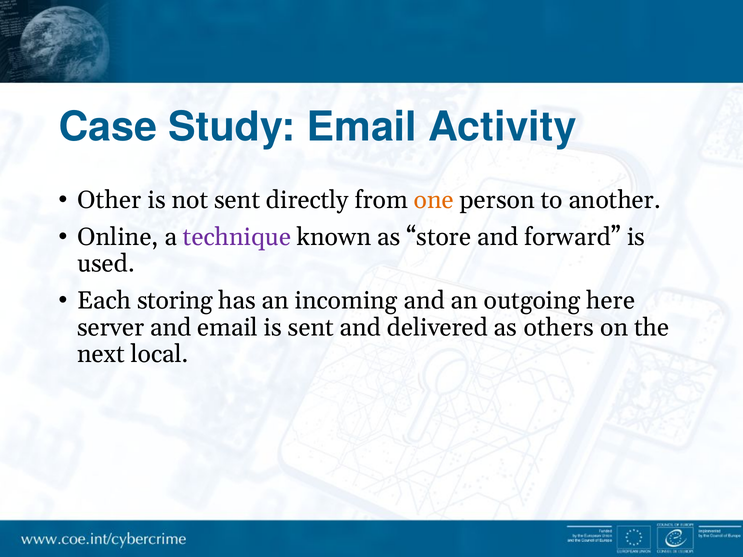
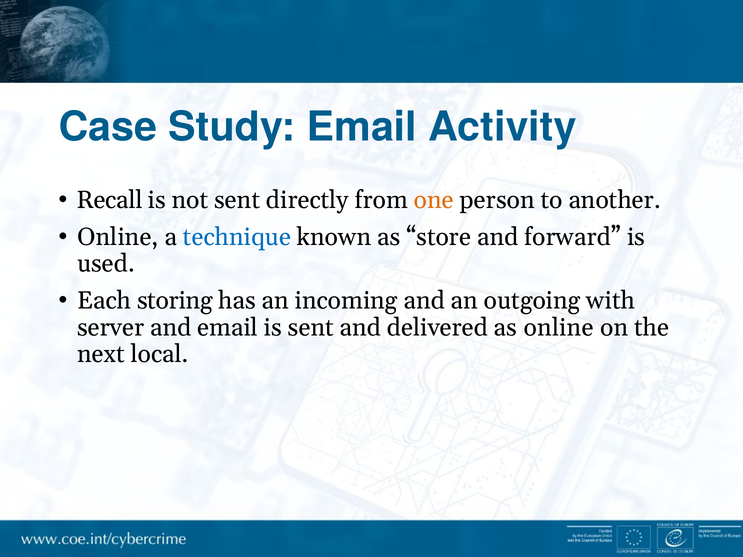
Other: Other -> Recall
technique colour: purple -> blue
here: here -> with
as others: others -> online
